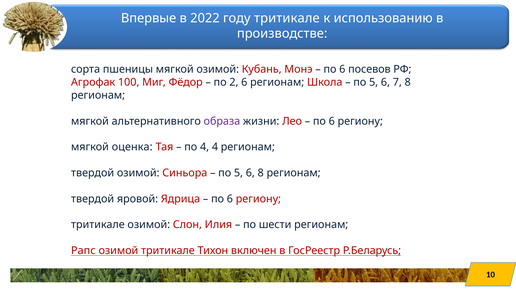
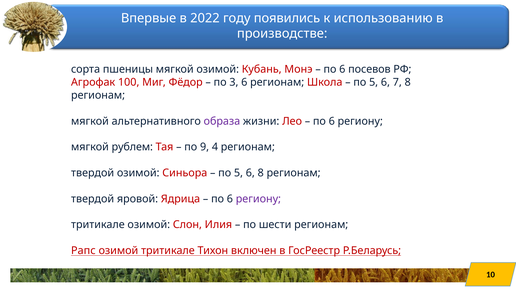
году тритикале: тритикале -> появились
2: 2 -> 3
оценка: оценка -> рублем
по 4: 4 -> 9
региону at (258, 198) colour: red -> purple
